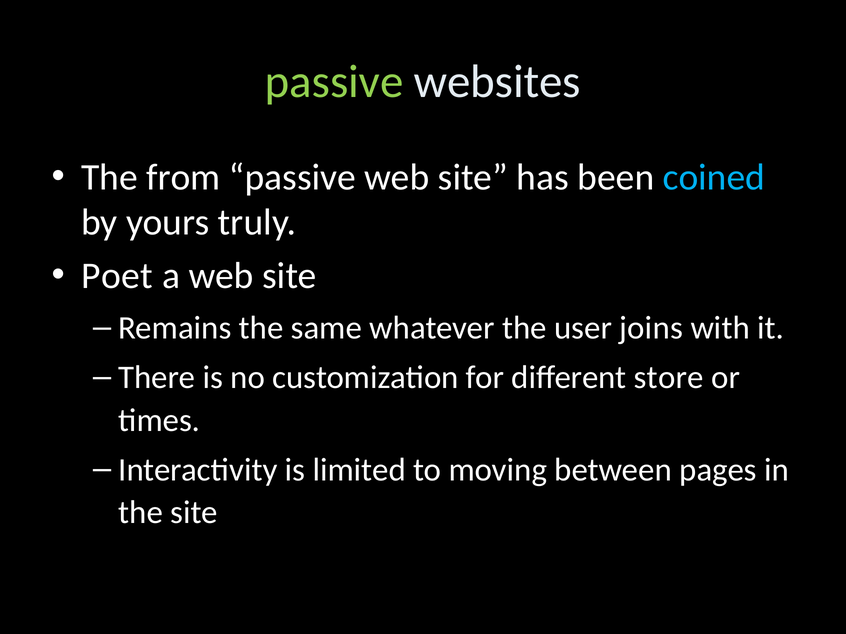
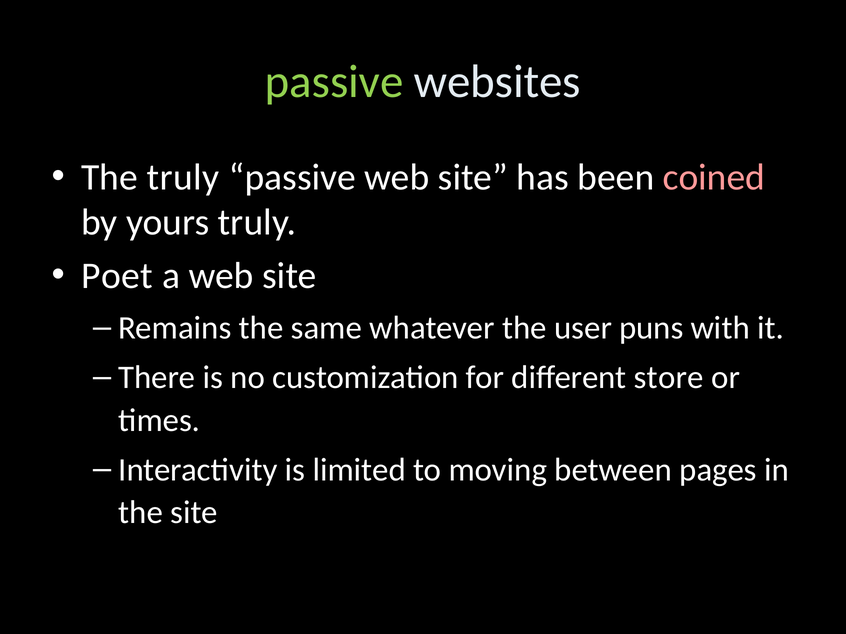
The from: from -> truly
coined colour: light blue -> pink
joins: joins -> puns
